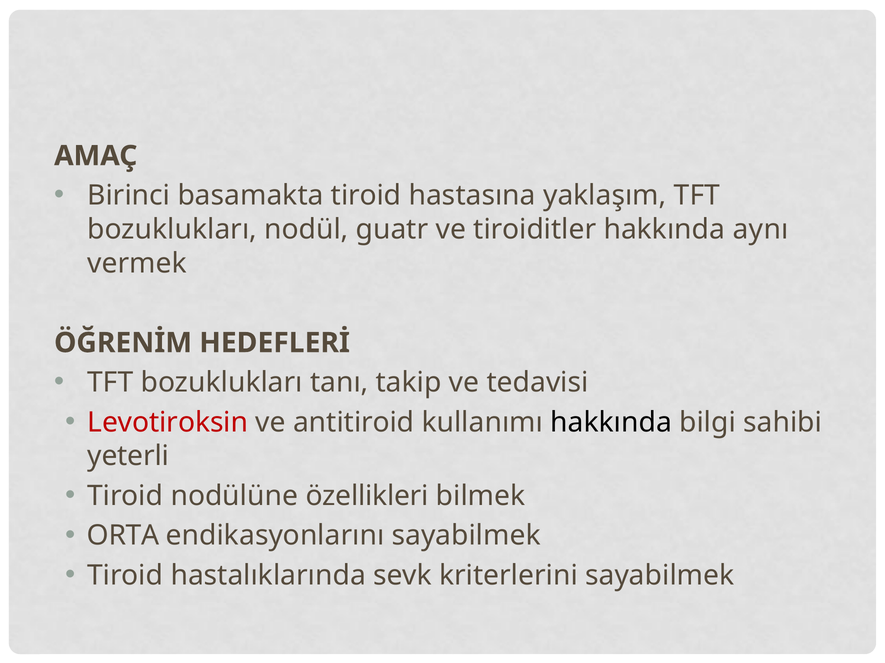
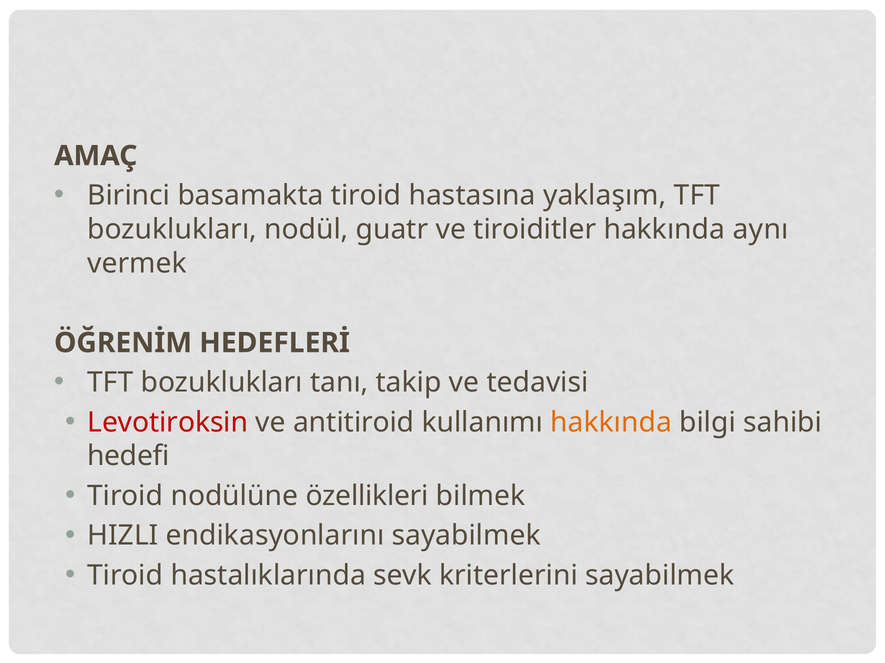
hakkında at (611, 423) colour: black -> orange
yeterli: yeterli -> hedefi
ORTA: ORTA -> HIZLI
